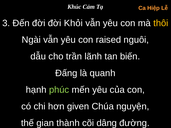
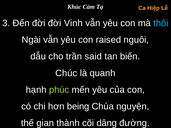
Khỏi: Khỏi -> Vinh
thôi colour: yellow -> light blue
lãnh: lãnh -> said
Đấng: Đấng -> Chúc
given: given -> being
